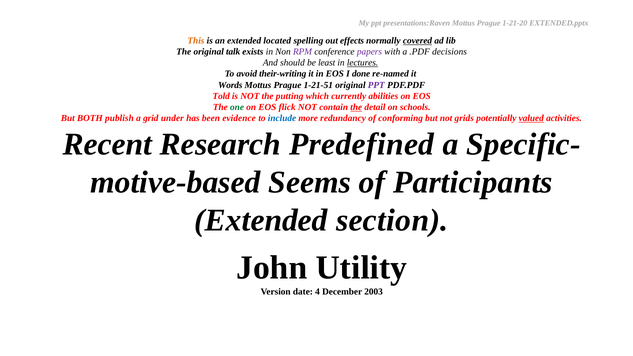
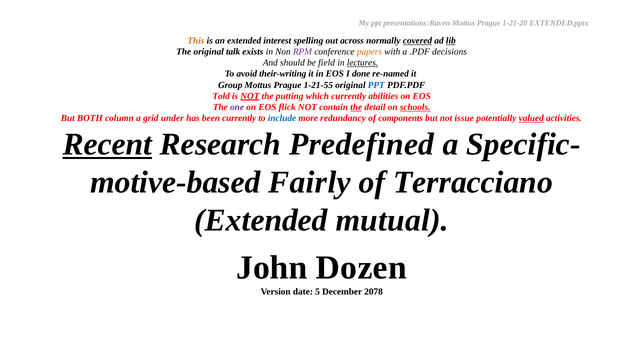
located: located -> interest
effects: effects -> across
lib underline: none -> present
papers colour: purple -> orange
least: least -> field
Words: Words -> Group
1-21-51: 1-21-51 -> 1-21-55
PPT at (376, 85) colour: purple -> blue
NOT at (250, 96) underline: none -> present
one colour: green -> purple
schools underline: none -> present
publish: publish -> column
been evidence: evidence -> currently
conforming: conforming -> components
grids: grids -> issue
Recent underline: none -> present
Seems: Seems -> Fairly
Participants: Participants -> Terracciano
section: section -> mutual
Utility: Utility -> Dozen
4: 4 -> 5
2003: 2003 -> 2078
